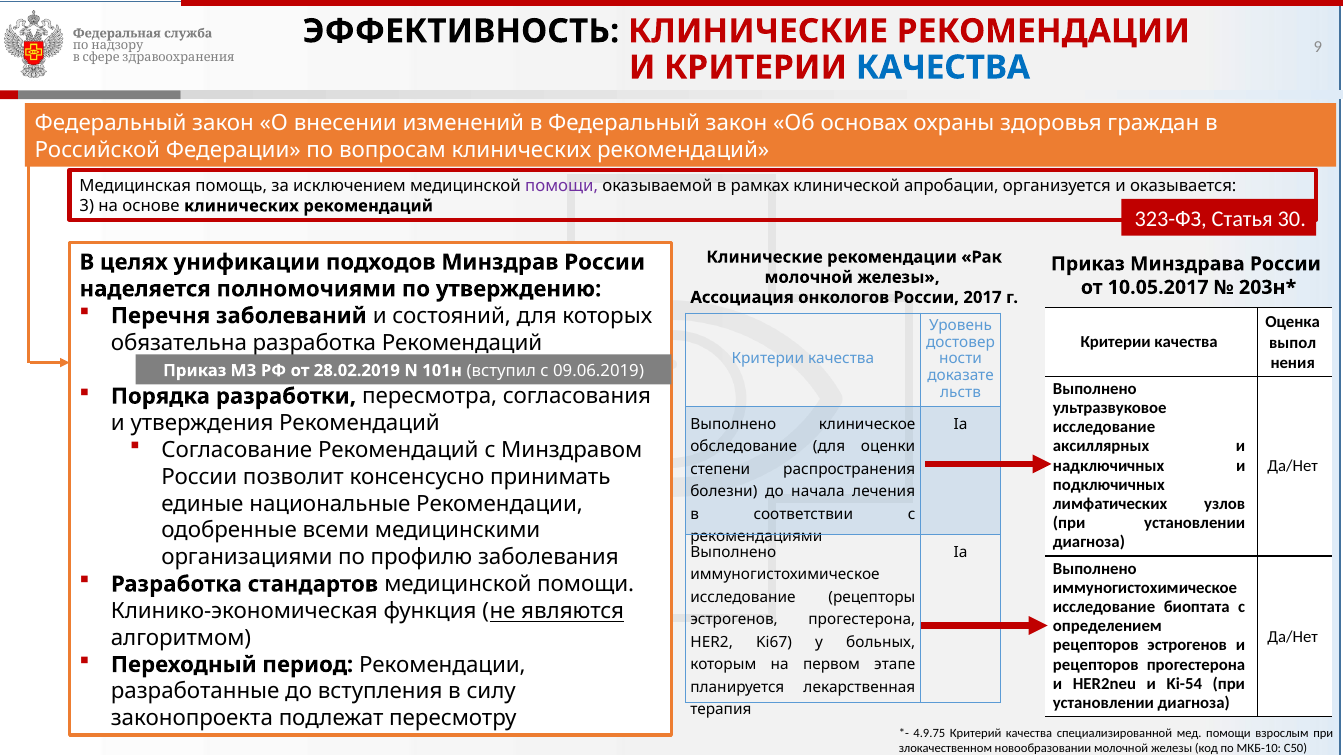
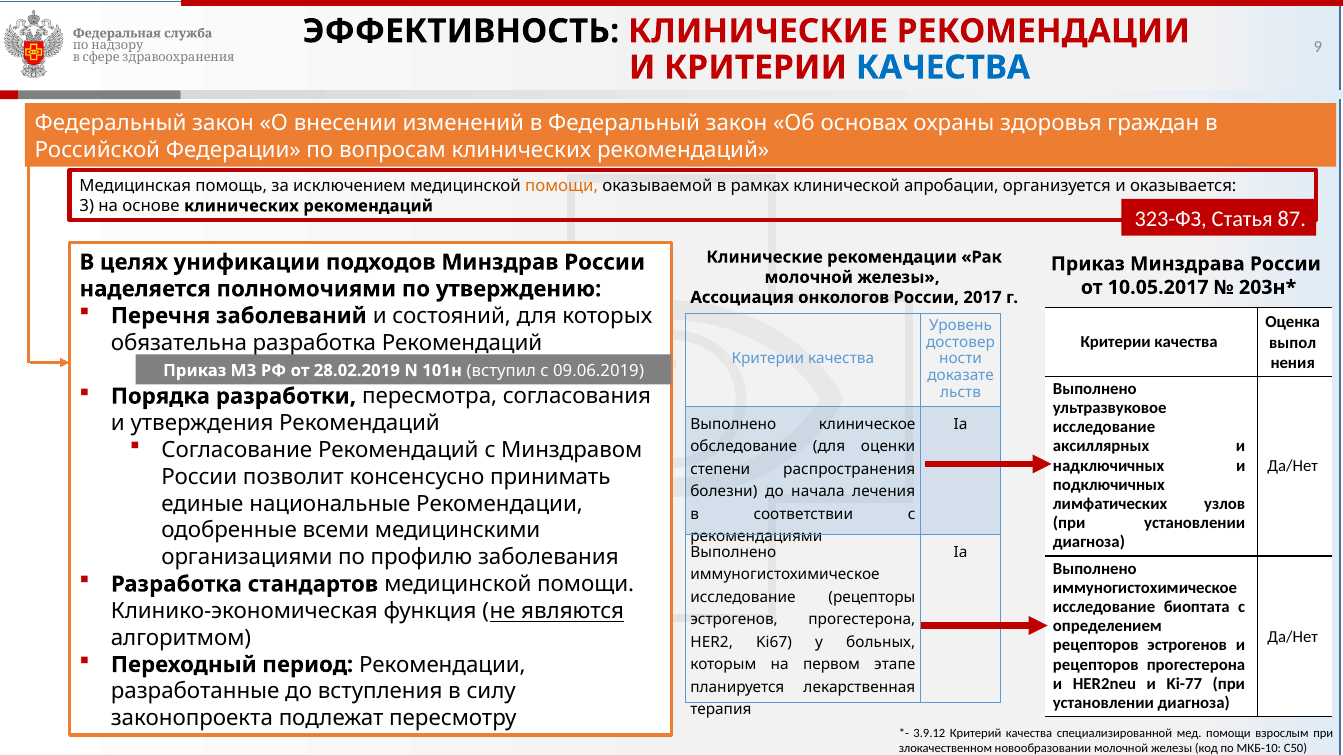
помощи at (562, 186) colour: purple -> orange
30: 30 -> 87
Ki-54: Ki-54 -> Ki-77
4.9.75: 4.9.75 -> 3.9.12
